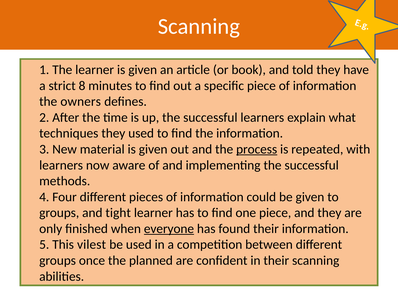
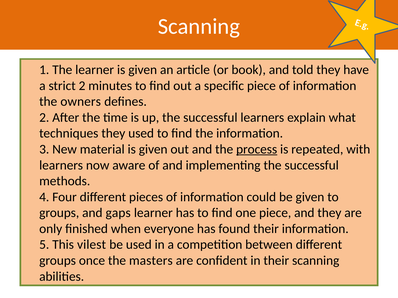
strict 8: 8 -> 2
tight: tight -> gaps
everyone underline: present -> none
planned: planned -> masters
